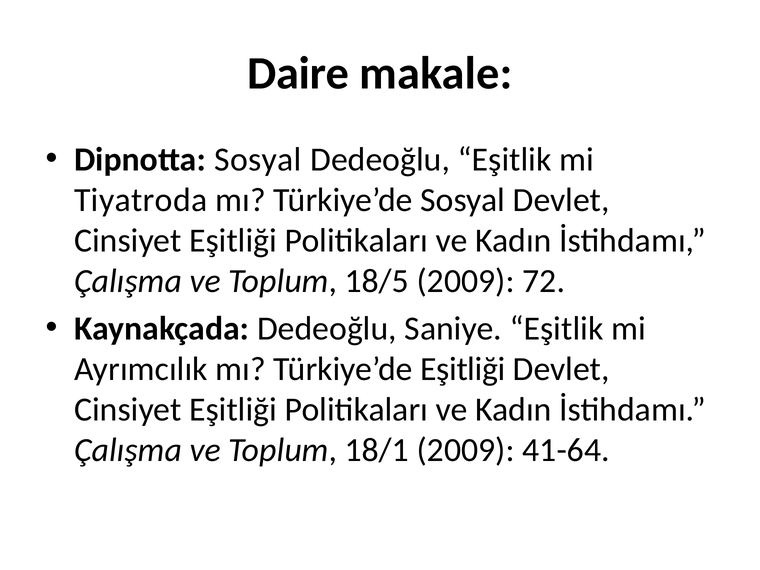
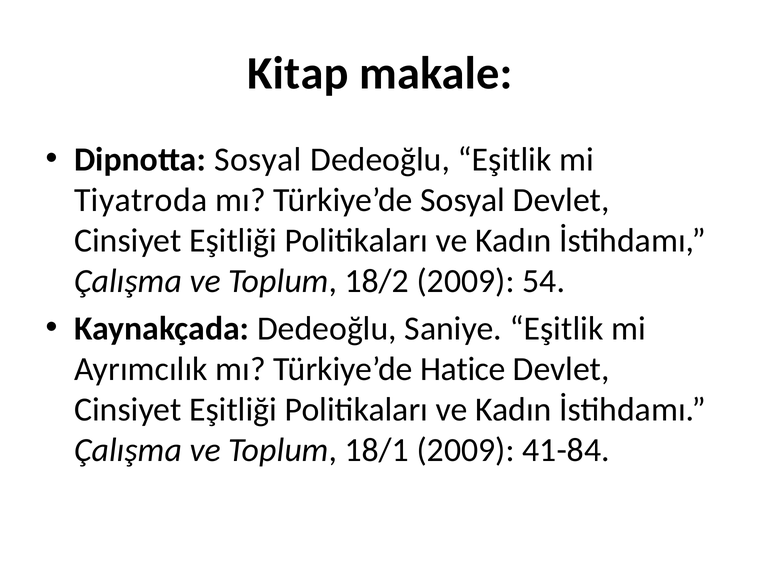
Daire: Daire -> Kitap
18/5: 18/5 -> 18/2
72: 72 -> 54
Türkiye’de Eşitliği: Eşitliği -> Hatice
41-64: 41-64 -> 41-84
